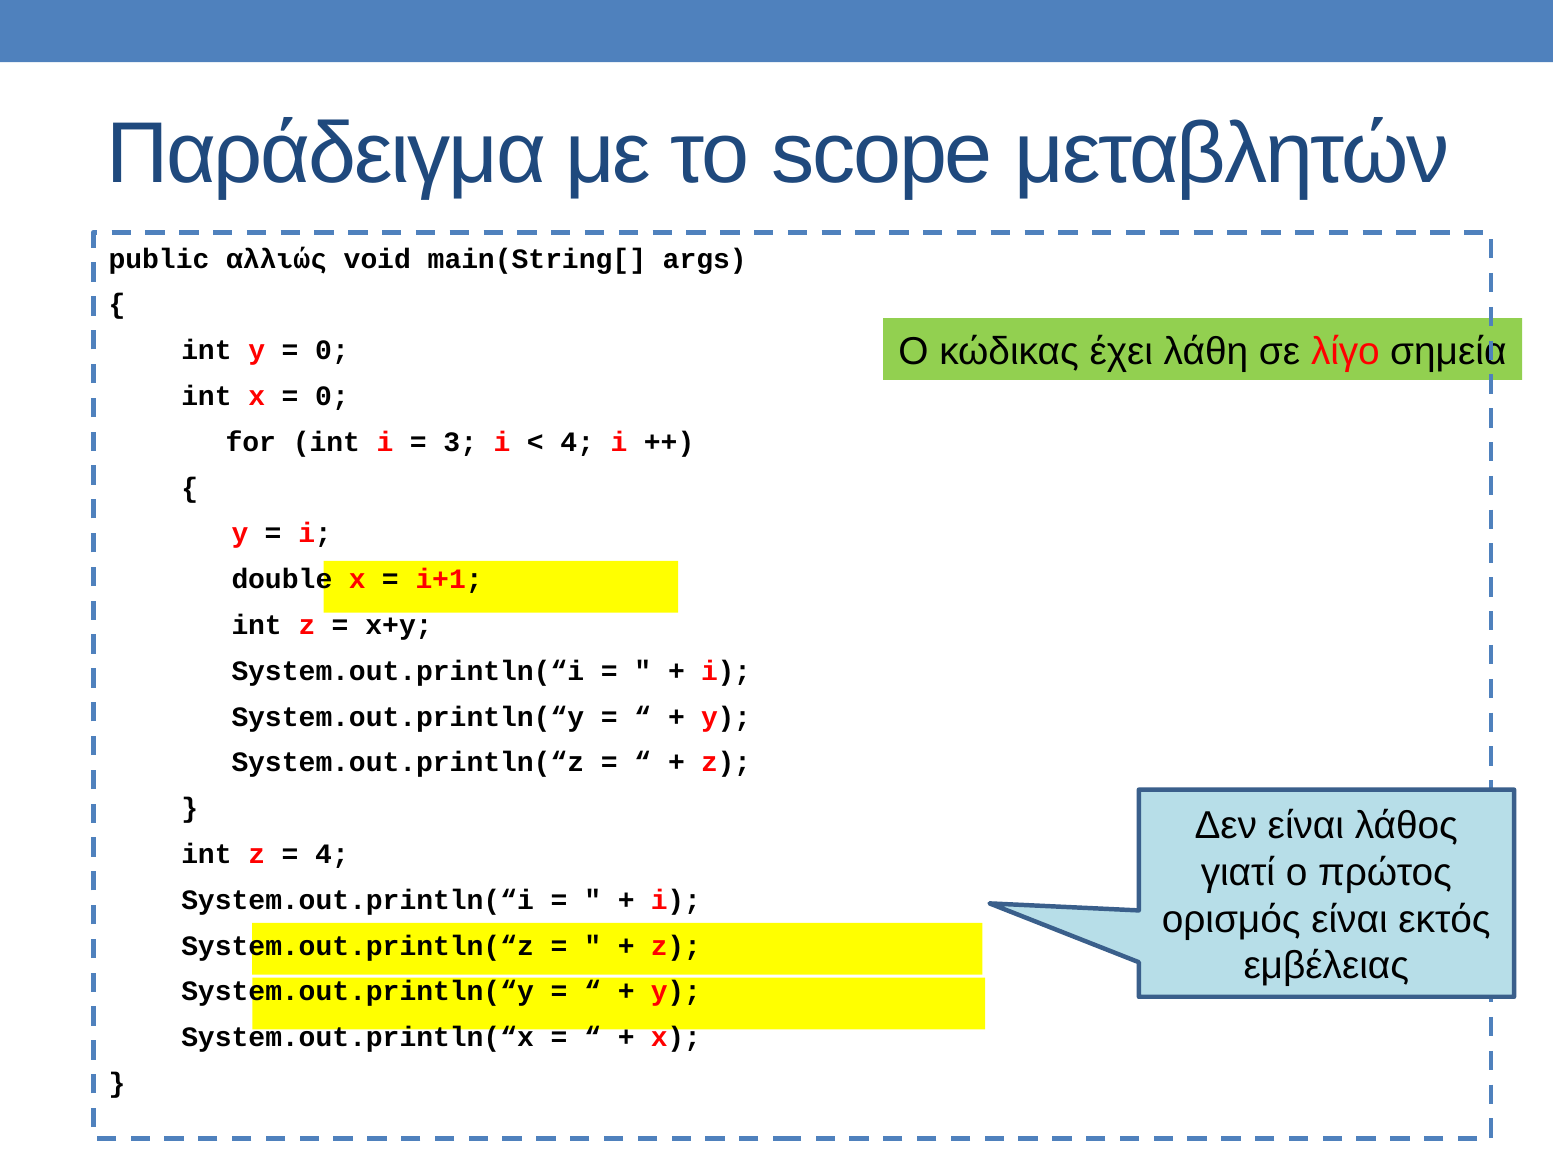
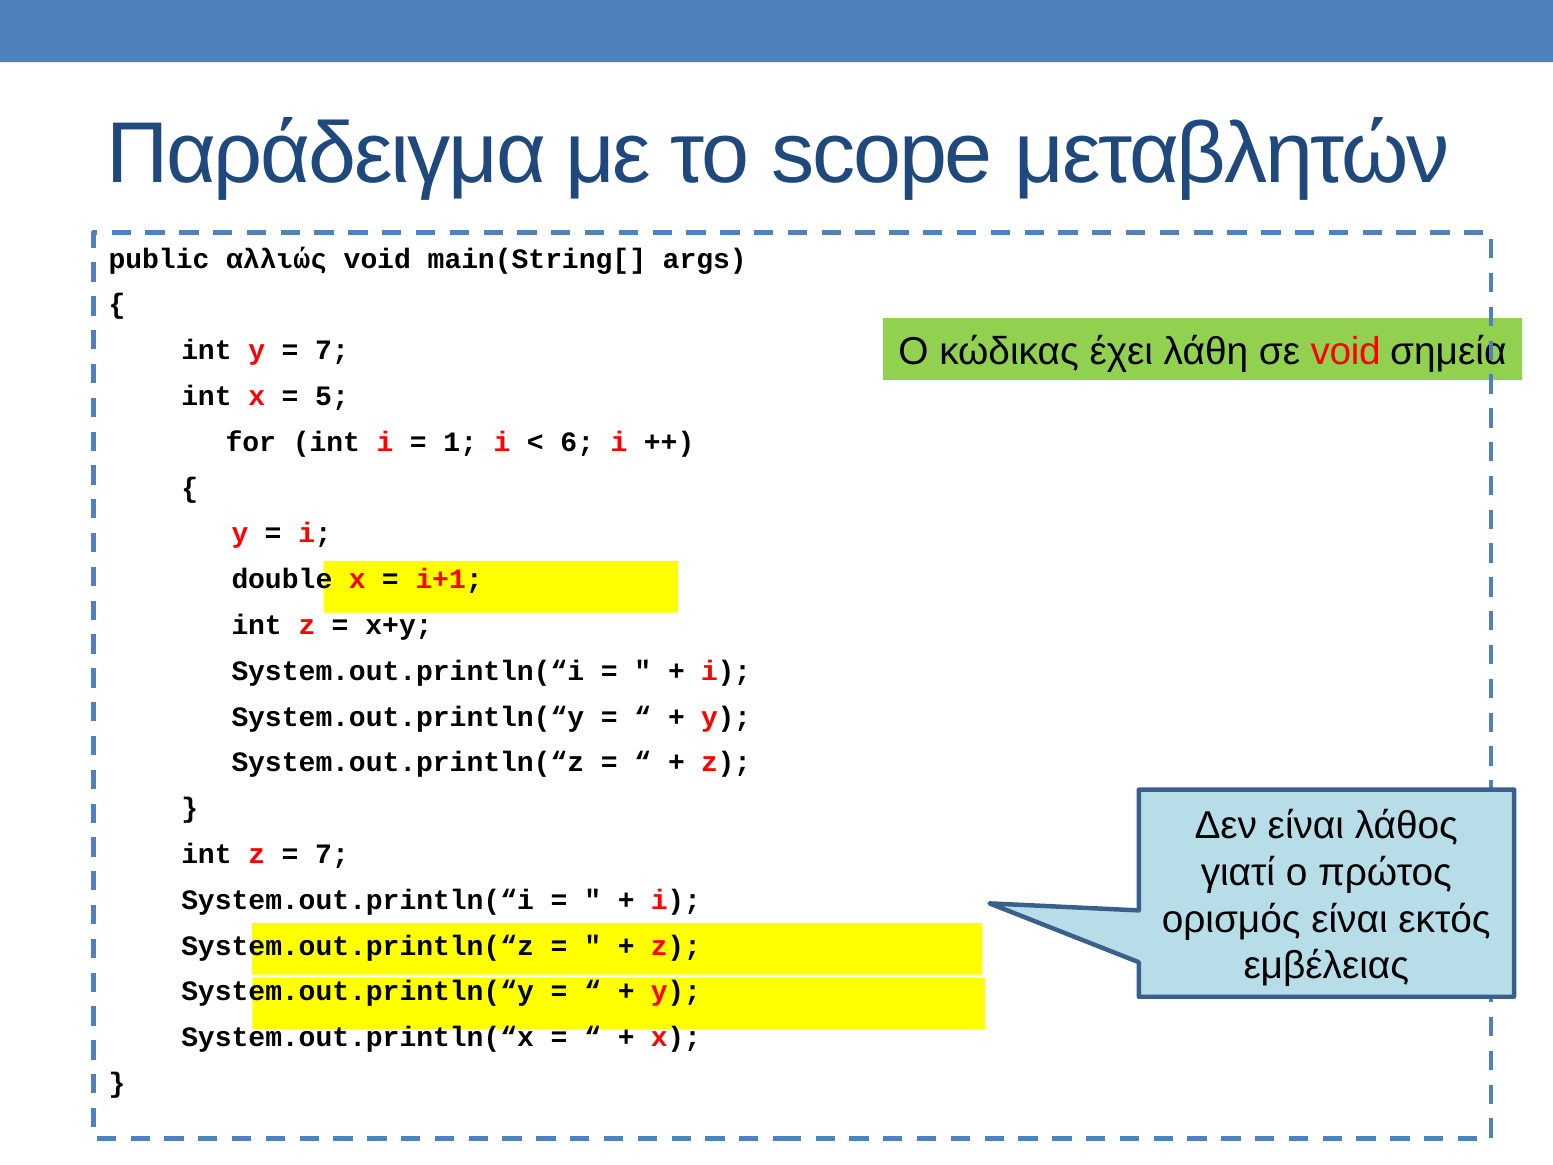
σε λίγο: λίγο -> void
0 at (332, 350): 0 -> 7
0 at (332, 396): 0 -> 5
3: 3 -> 1
4 at (577, 442): 4 -> 6
4 at (332, 854): 4 -> 7
